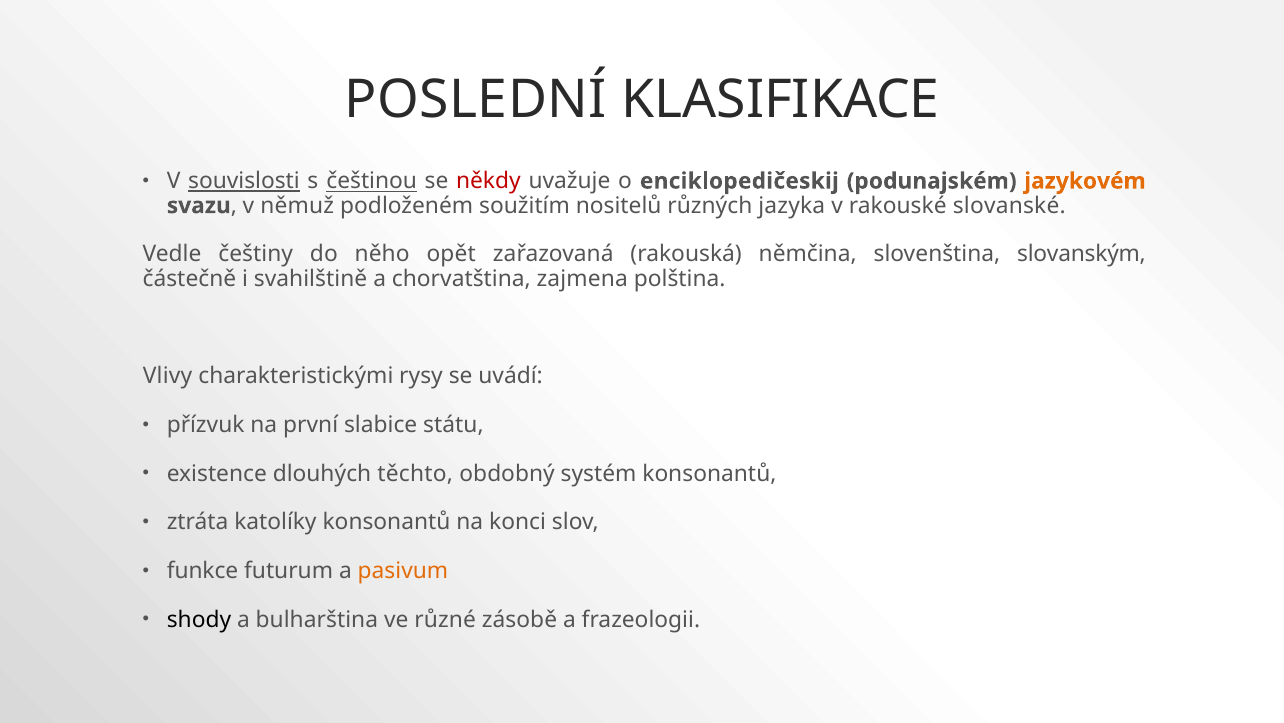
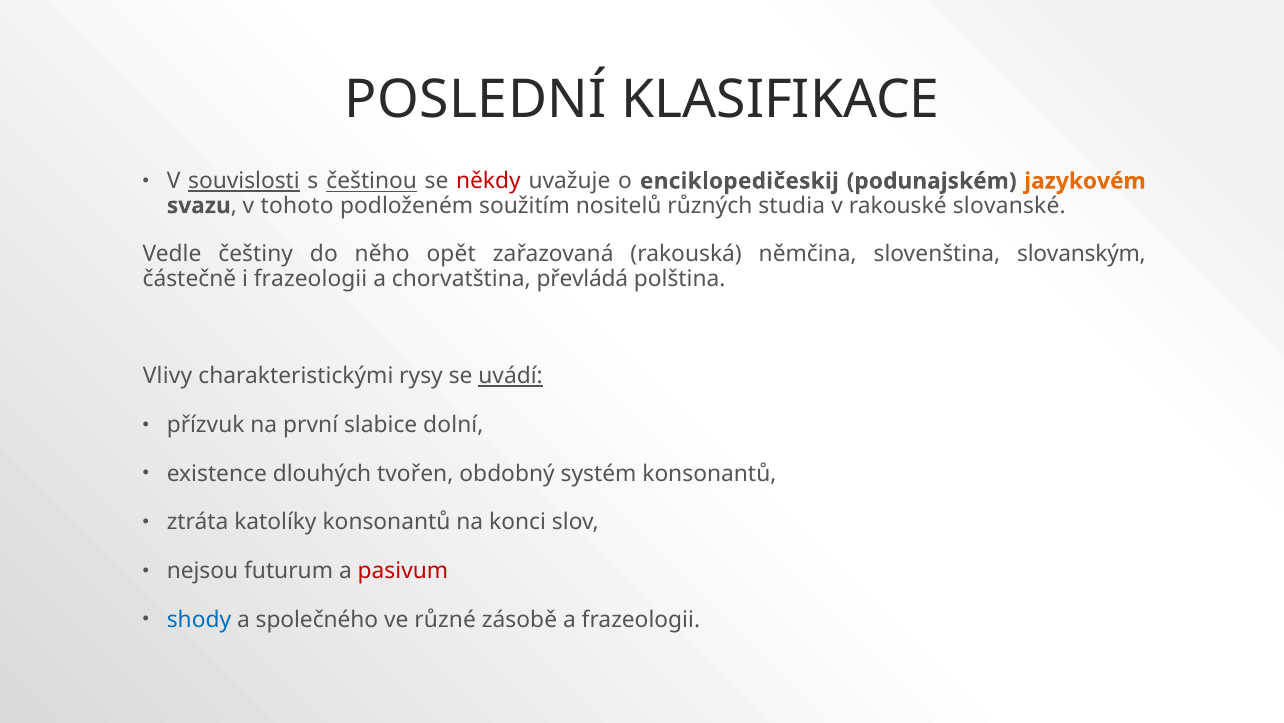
němuž: němuž -> tohoto
jazyka: jazyka -> studia
i svahilštině: svahilštině -> frazeologii
zajmena: zajmena -> převládá
uvádí underline: none -> present
státu: státu -> dolní
těchto: těchto -> tvořen
funkce: funkce -> nejsou
pasivum colour: orange -> red
shody colour: black -> blue
bulharština: bulharština -> společného
